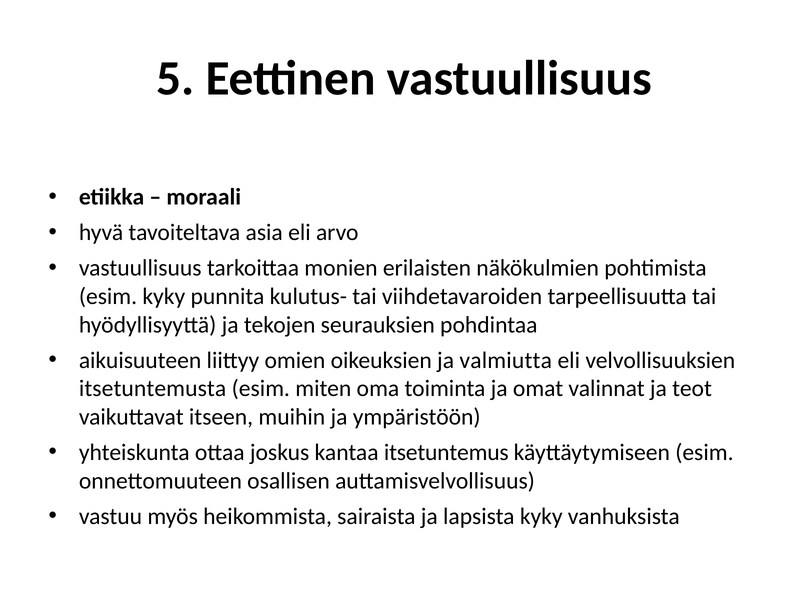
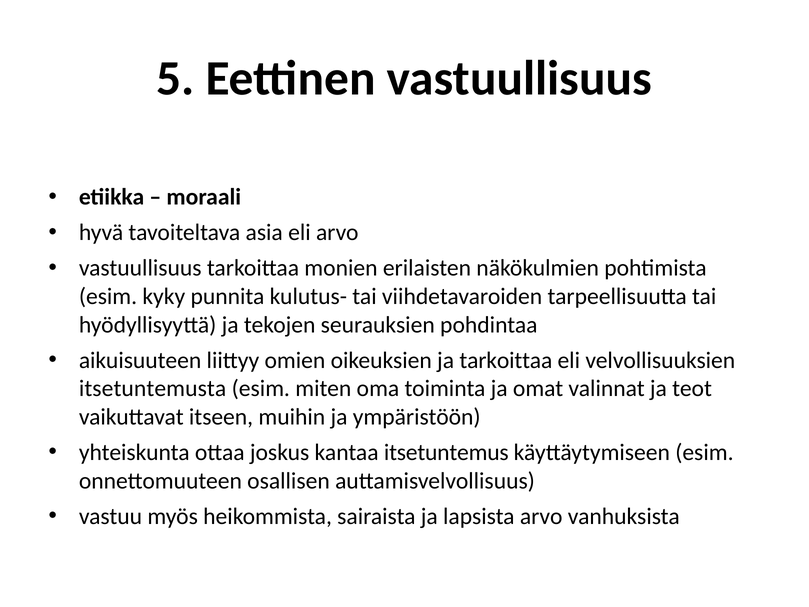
ja valmiutta: valmiutta -> tarkoittaa
lapsista kyky: kyky -> arvo
